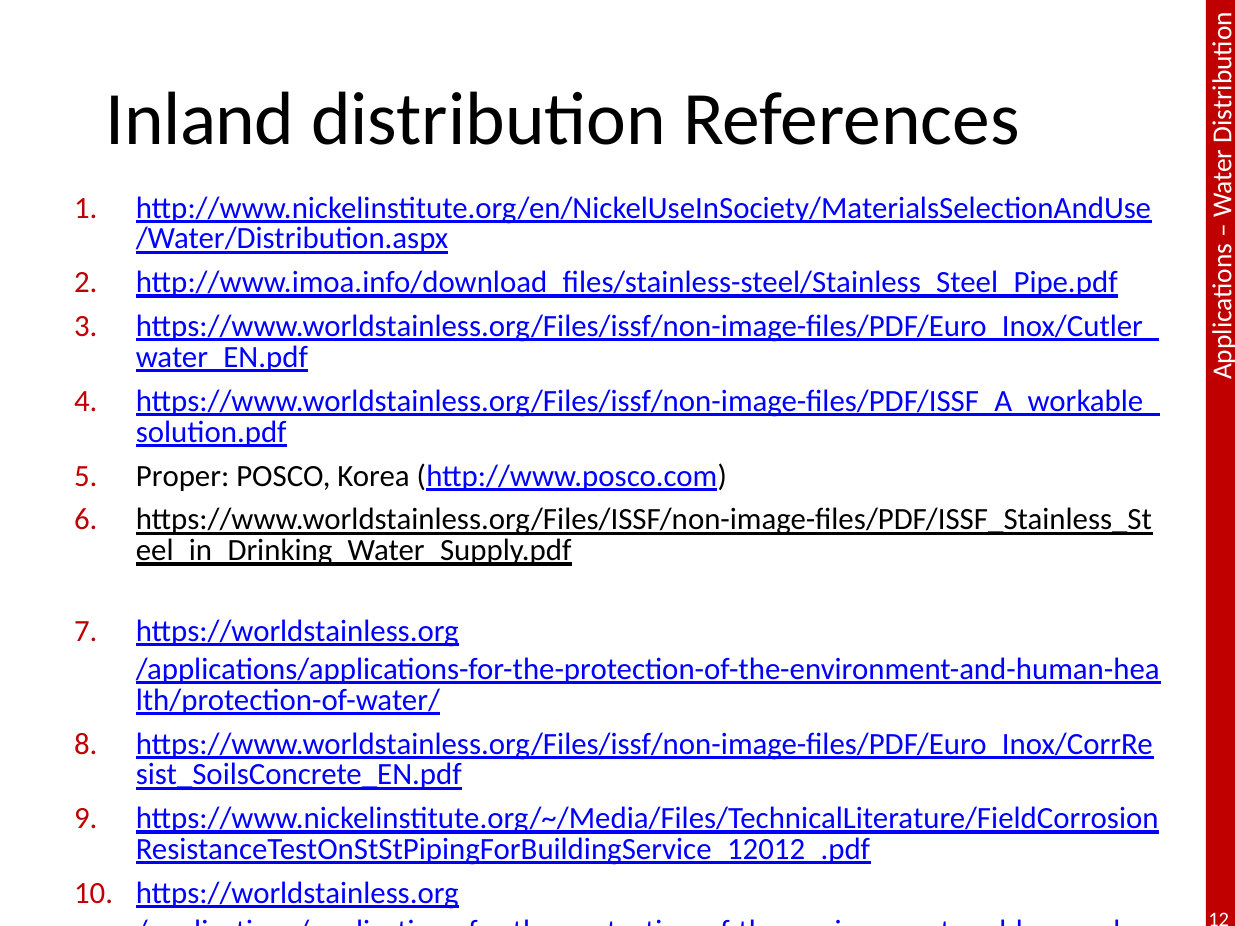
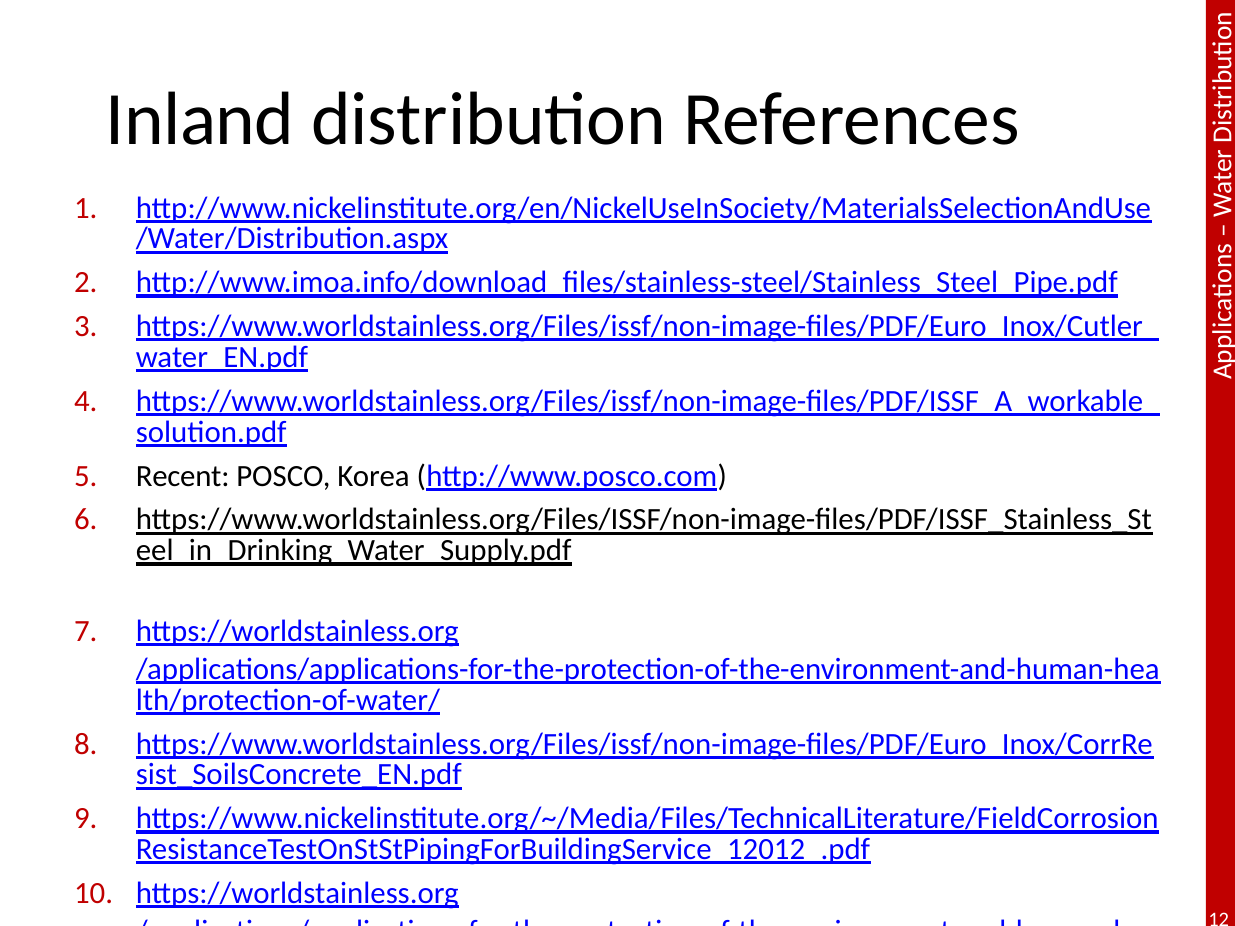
Proper: Proper -> Recent
